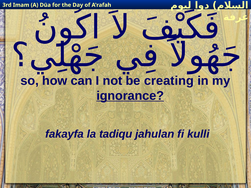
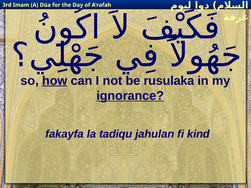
how underline: none -> present
creating: creating -> rusulaka
kulli: kulli -> kind
